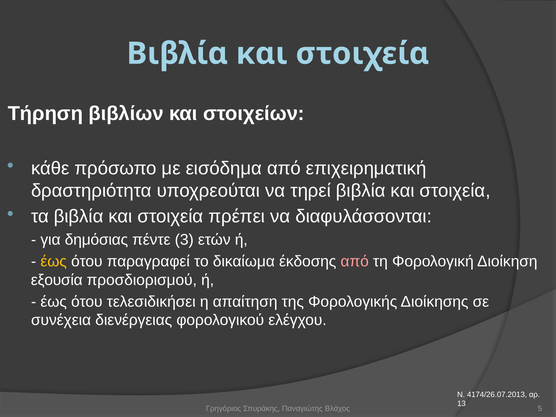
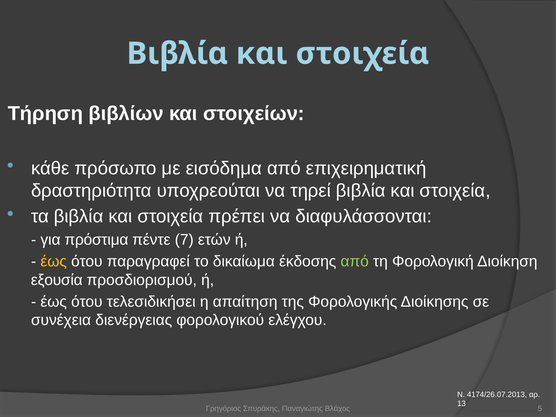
δημόσιας: δημόσιας -> πρόστιμα
3: 3 -> 7
από at (355, 261) colour: pink -> light green
